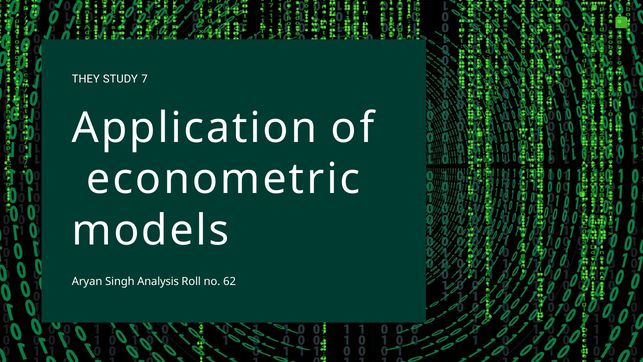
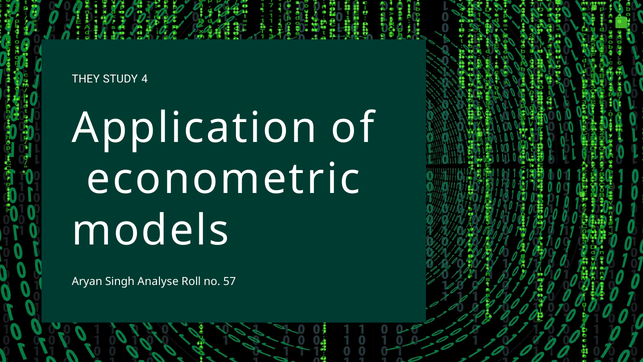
7: 7 -> 4
Analysis: Analysis -> Analyse
62: 62 -> 57
